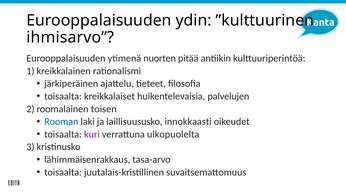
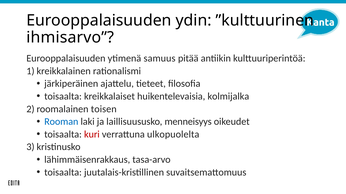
nuorten: nuorten -> samuus
palvelujen: palvelujen -> kolmijalka
innokkaasti: innokkaasti -> menneisyys
kuri colour: purple -> red
